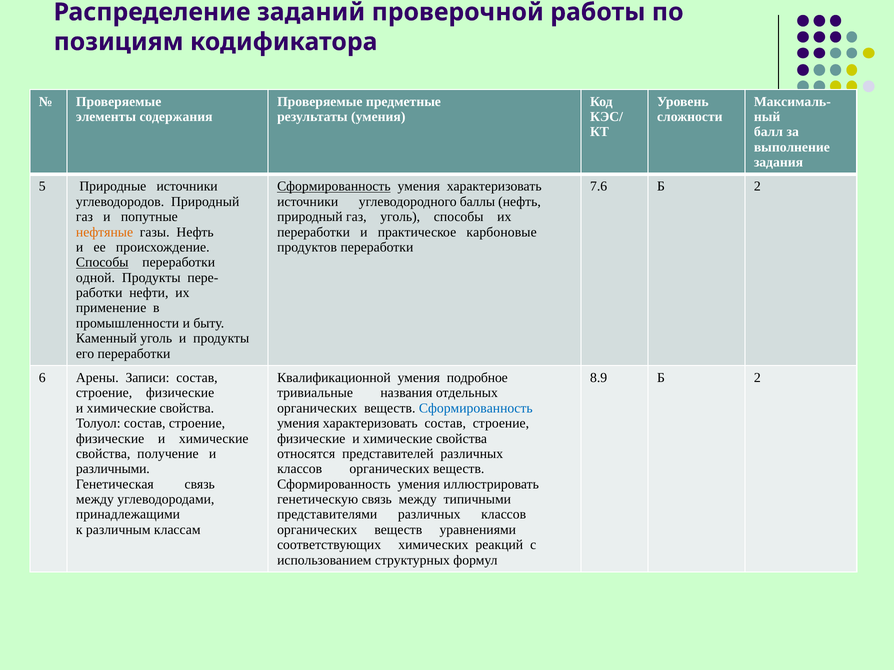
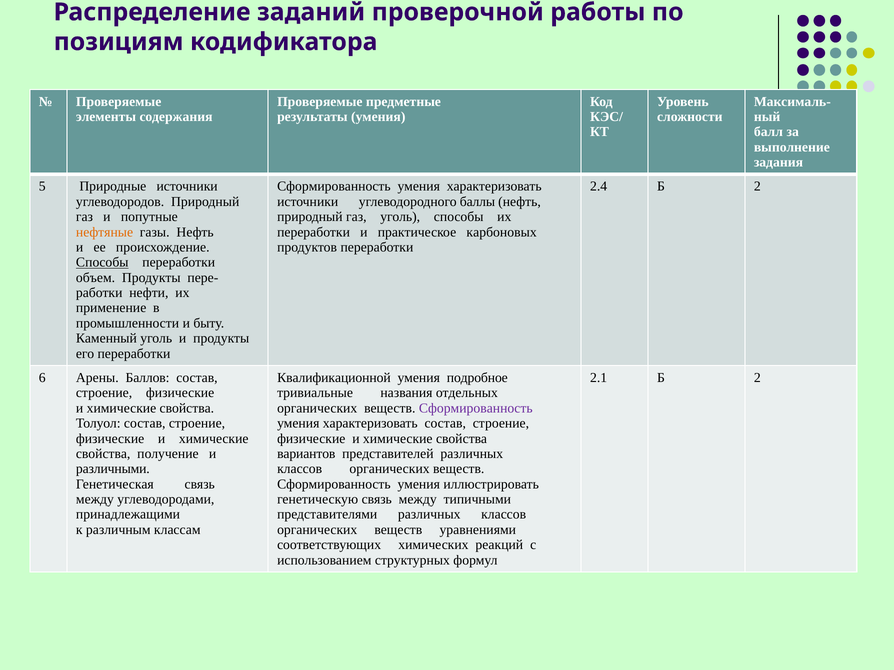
Сформированность at (334, 187) underline: present -> none
7.6: 7.6 -> 2.4
карбоновые: карбоновые -> карбоновых
одной: одной -> объем
Записи: Записи -> Баллов
8.9: 8.9 -> 2.1
Сформированность at (476, 408) colour: blue -> purple
относятся: относятся -> вариантов
